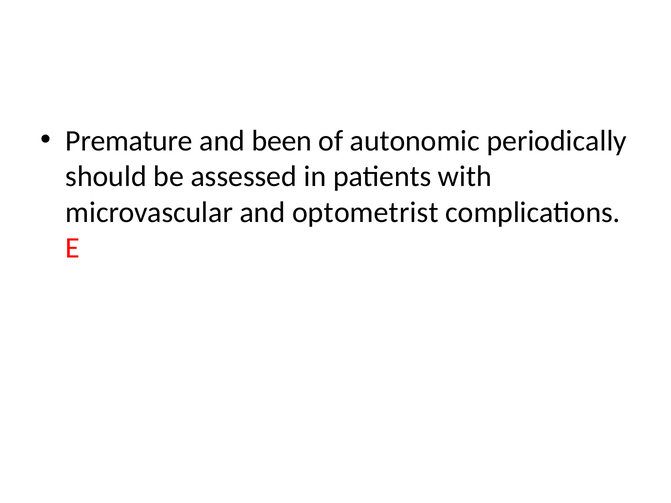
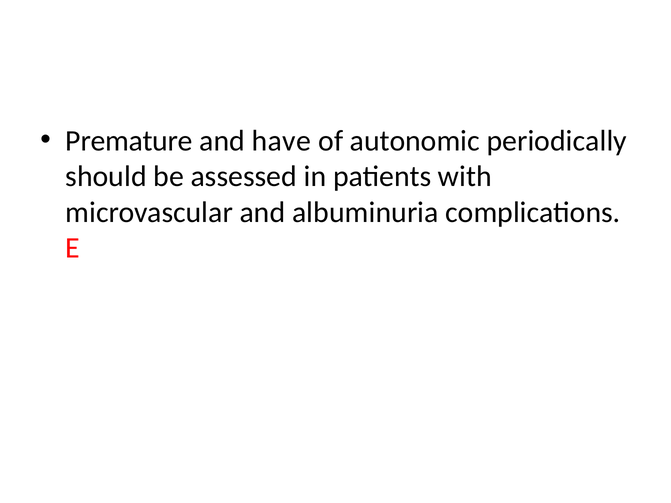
been: been -> have
optometrist: optometrist -> albuminuria
